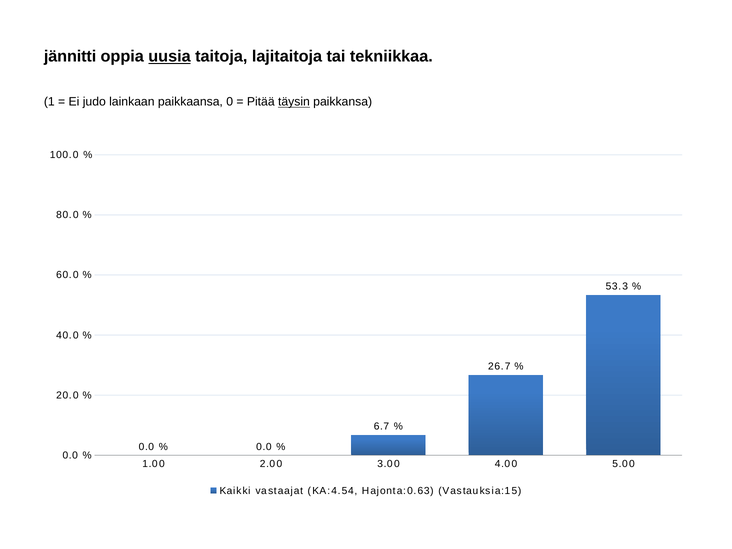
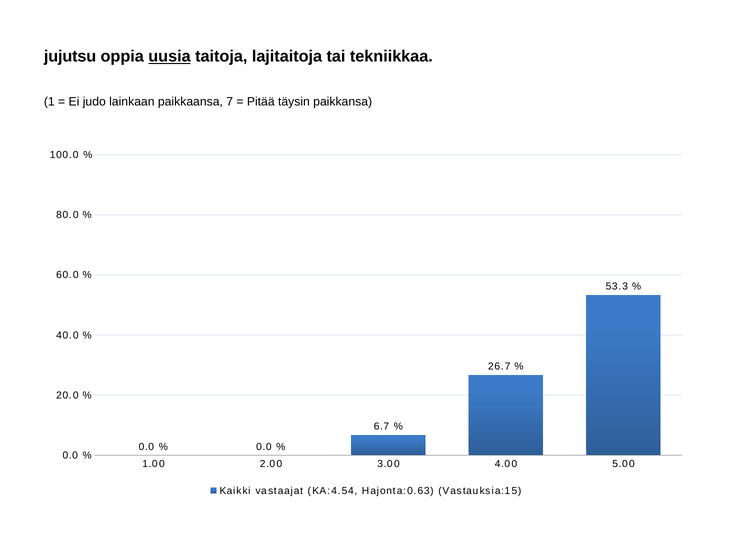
jännitti: jännitti -> jujutsu
0: 0 -> 7
täysin underline: present -> none
